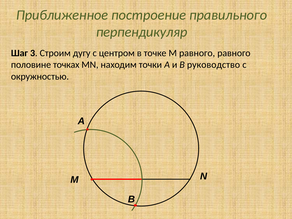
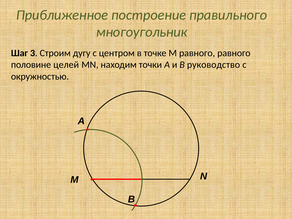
перпендикуляр: перпендикуляр -> многоугольник
точках: точках -> целей
